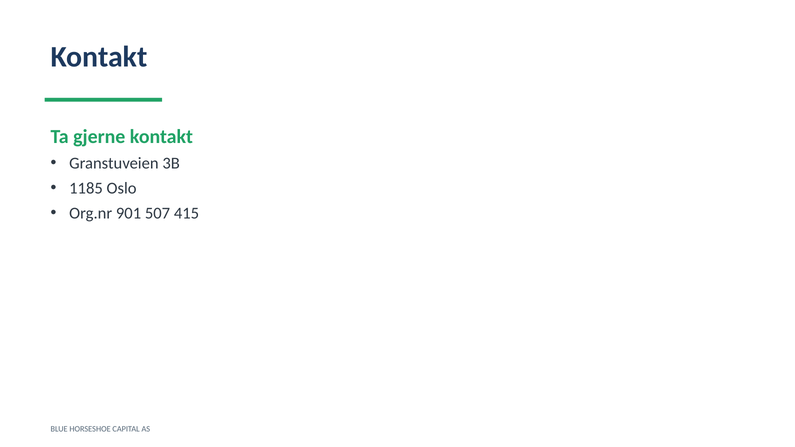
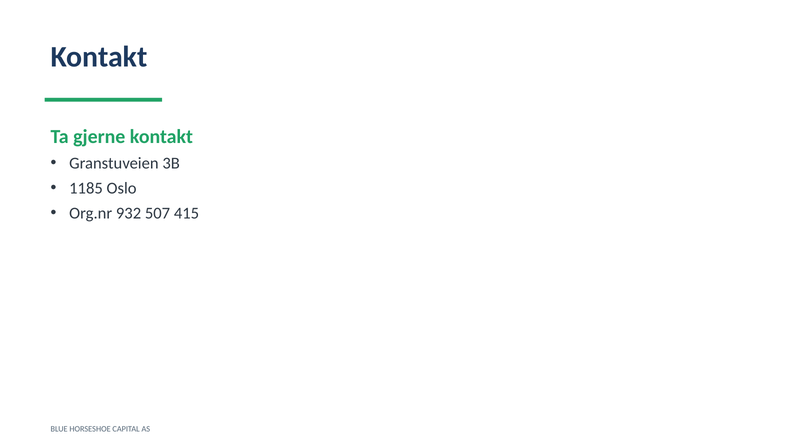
901: 901 -> 932
